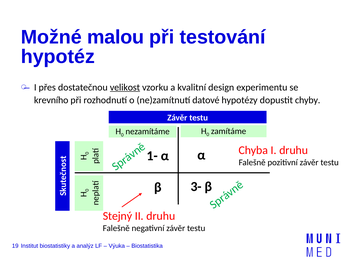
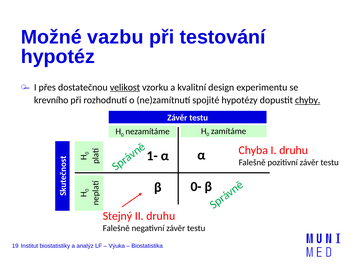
malou: malou -> vazbu
datové: datové -> spojité
chyby underline: none -> present
3-: 3- -> 0-
